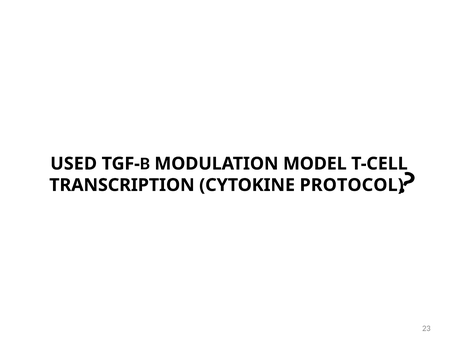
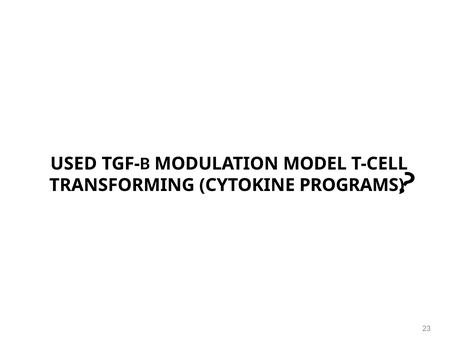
TRANSCRIPTION: TRANSCRIPTION -> TRANSFORMING
PROTOCOL: PROTOCOL -> PROGRAMS
